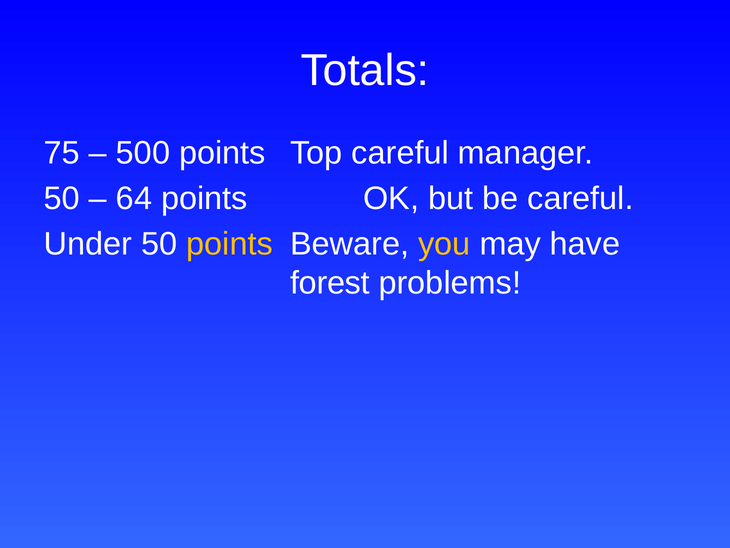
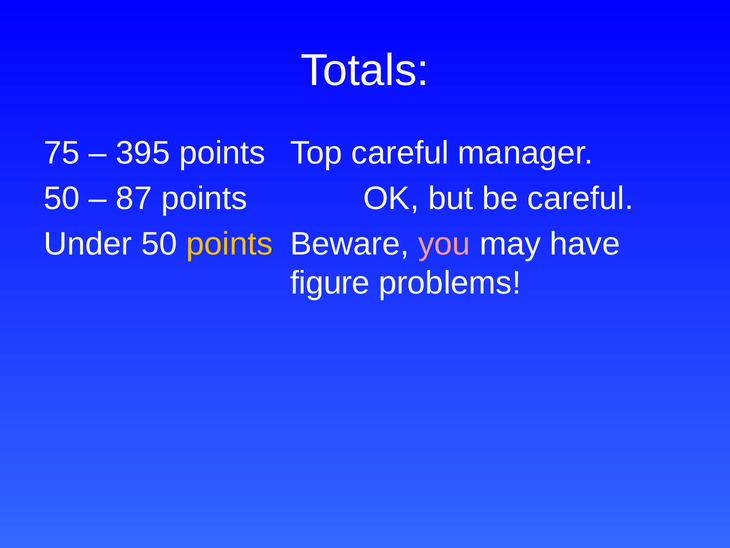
500: 500 -> 395
64: 64 -> 87
you colour: yellow -> pink
forest: forest -> figure
